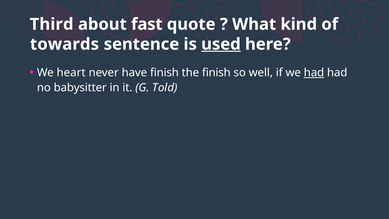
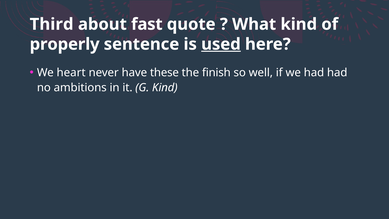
towards: towards -> properly
have finish: finish -> these
had at (314, 73) underline: present -> none
babysitter: babysitter -> ambitions
G Told: Told -> Kind
